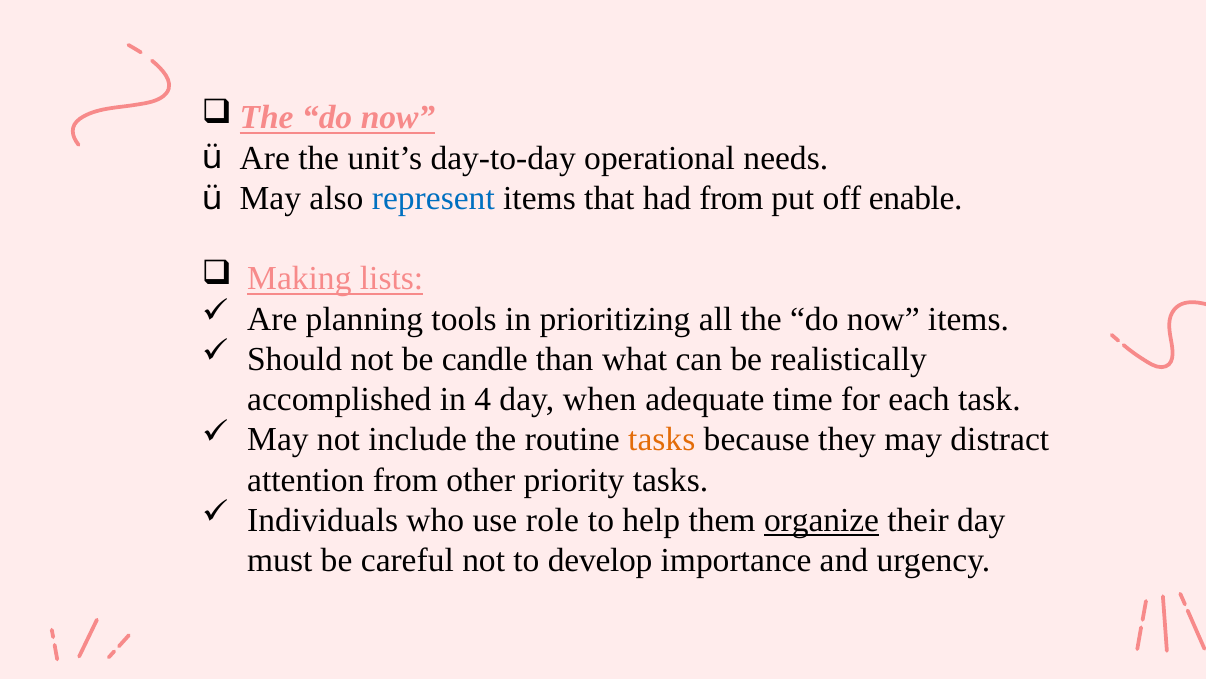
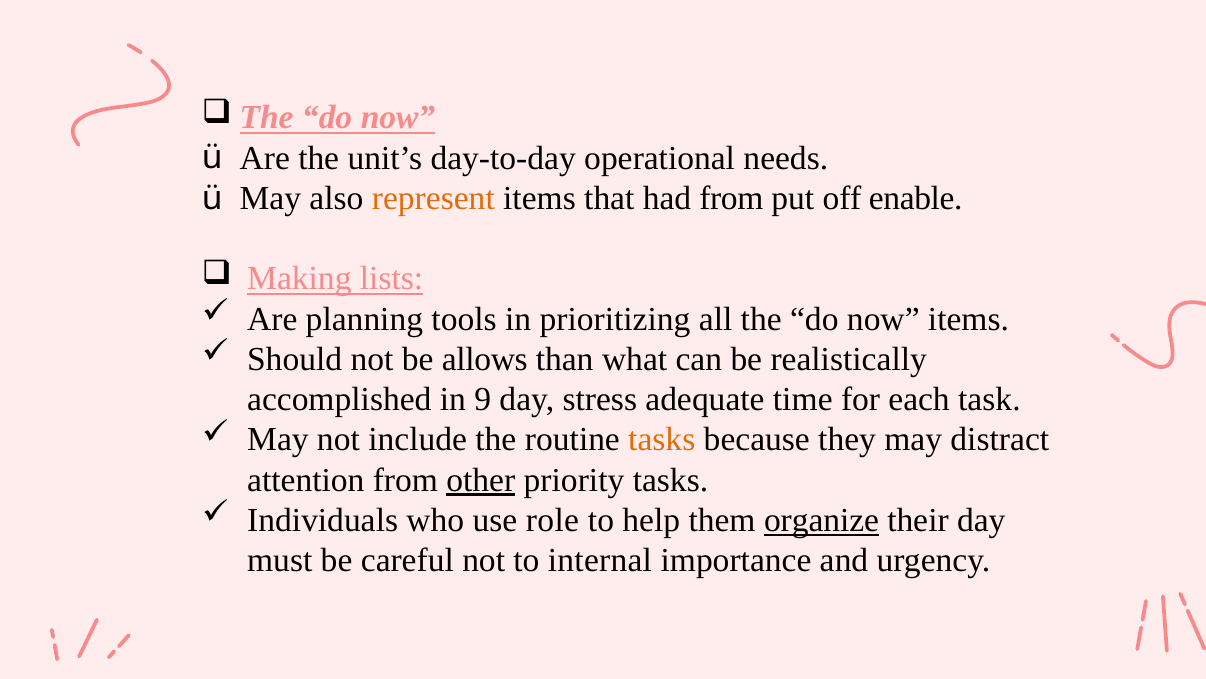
represent colour: blue -> orange
candle: candle -> allows
4: 4 -> 9
when: when -> stress
other underline: none -> present
develop: develop -> internal
